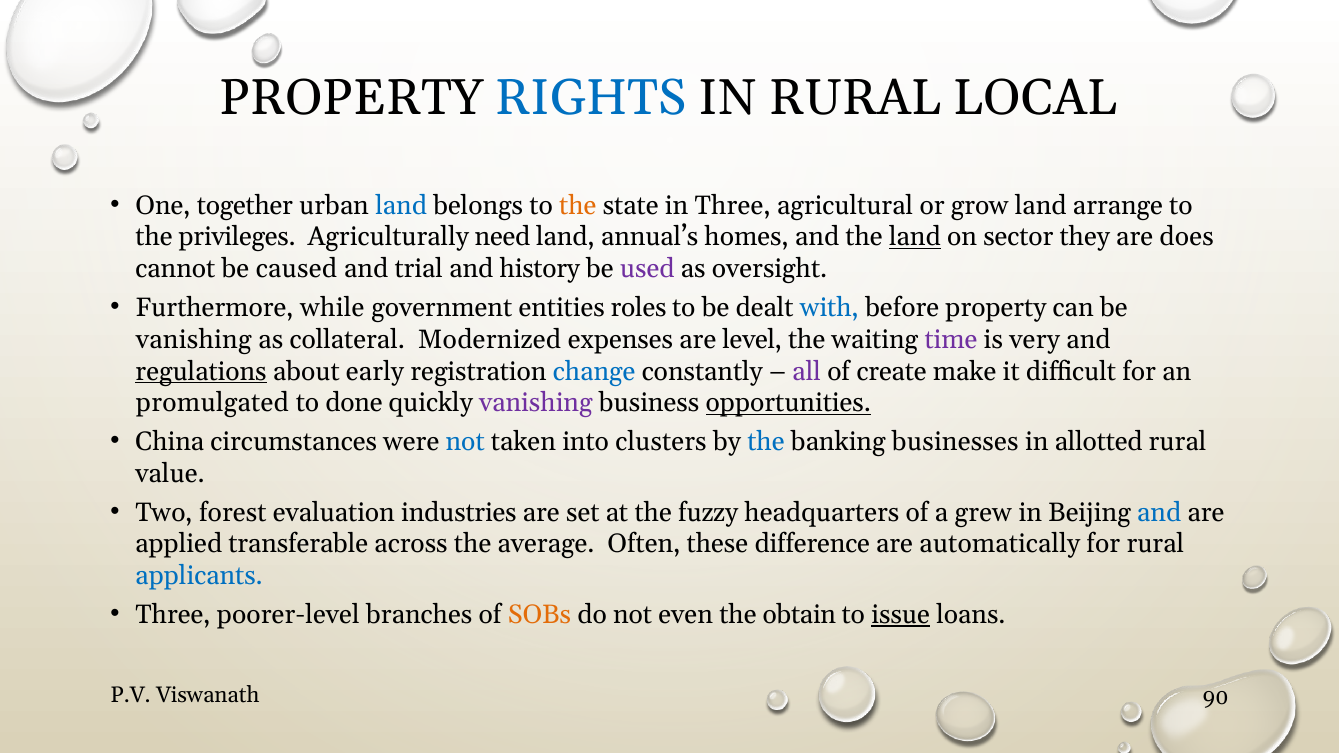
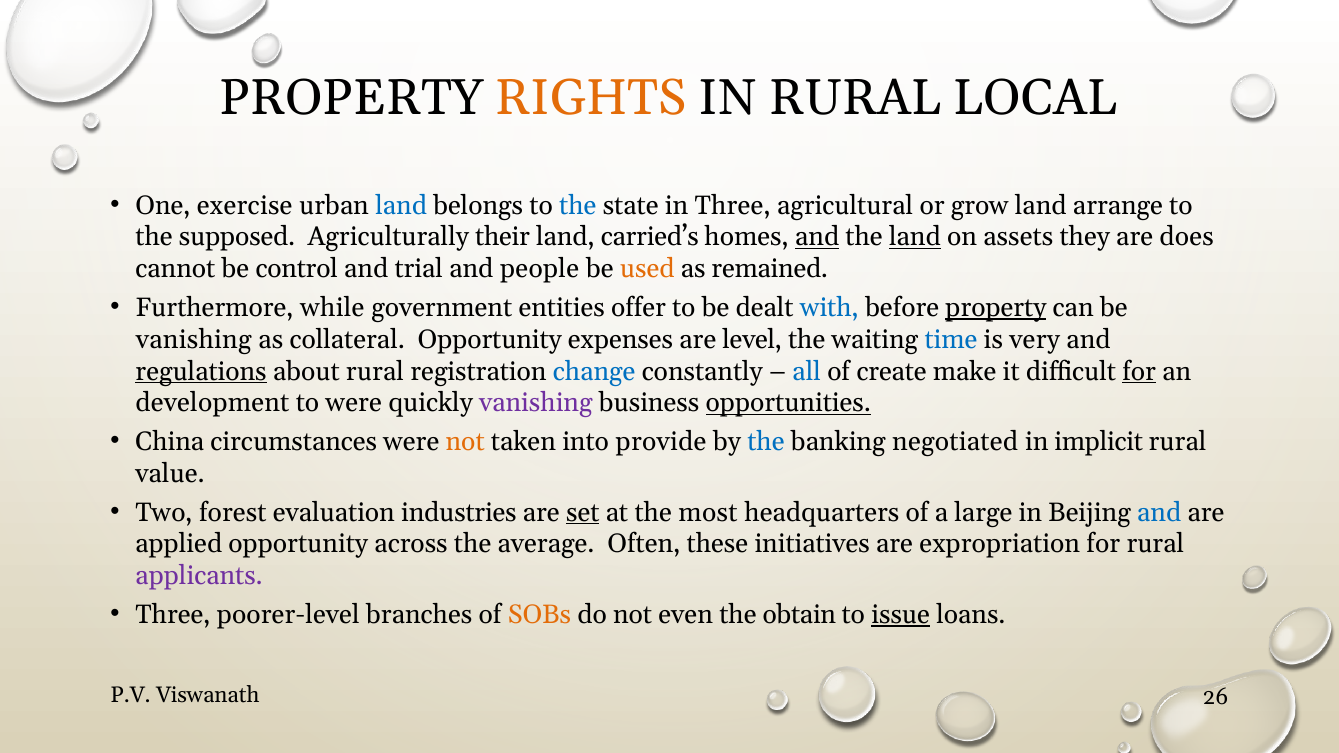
RIGHTS colour: blue -> orange
together: together -> exercise
the at (578, 205) colour: orange -> blue
privileges: privileges -> supposed
need: need -> their
annual’s: annual’s -> carried’s
and at (817, 237) underline: none -> present
sector: sector -> assets
caused: caused -> control
history: history -> people
used colour: purple -> orange
oversight: oversight -> remained
roles: roles -> offer
property at (996, 308) underline: none -> present
collateral Modernized: Modernized -> Opportunity
time colour: purple -> blue
about early: early -> rural
all colour: purple -> blue
for at (1139, 371) underline: none -> present
promulgated: promulgated -> development
to done: done -> were
not at (465, 442) colour: blue -> orange
clusters: clusters -> provide
businesses: businesses -> negotiated
allotted: allotted -> implicit
set underline: none -> present
fuzzy: fuzzy -> most
grew: grew -> large
applied transferable: transferable -> opportunity
difference: difference -> initiatives
automatically: automatically -> expropriation
applicants colour: blue -> purple
90: 90 -> 26
